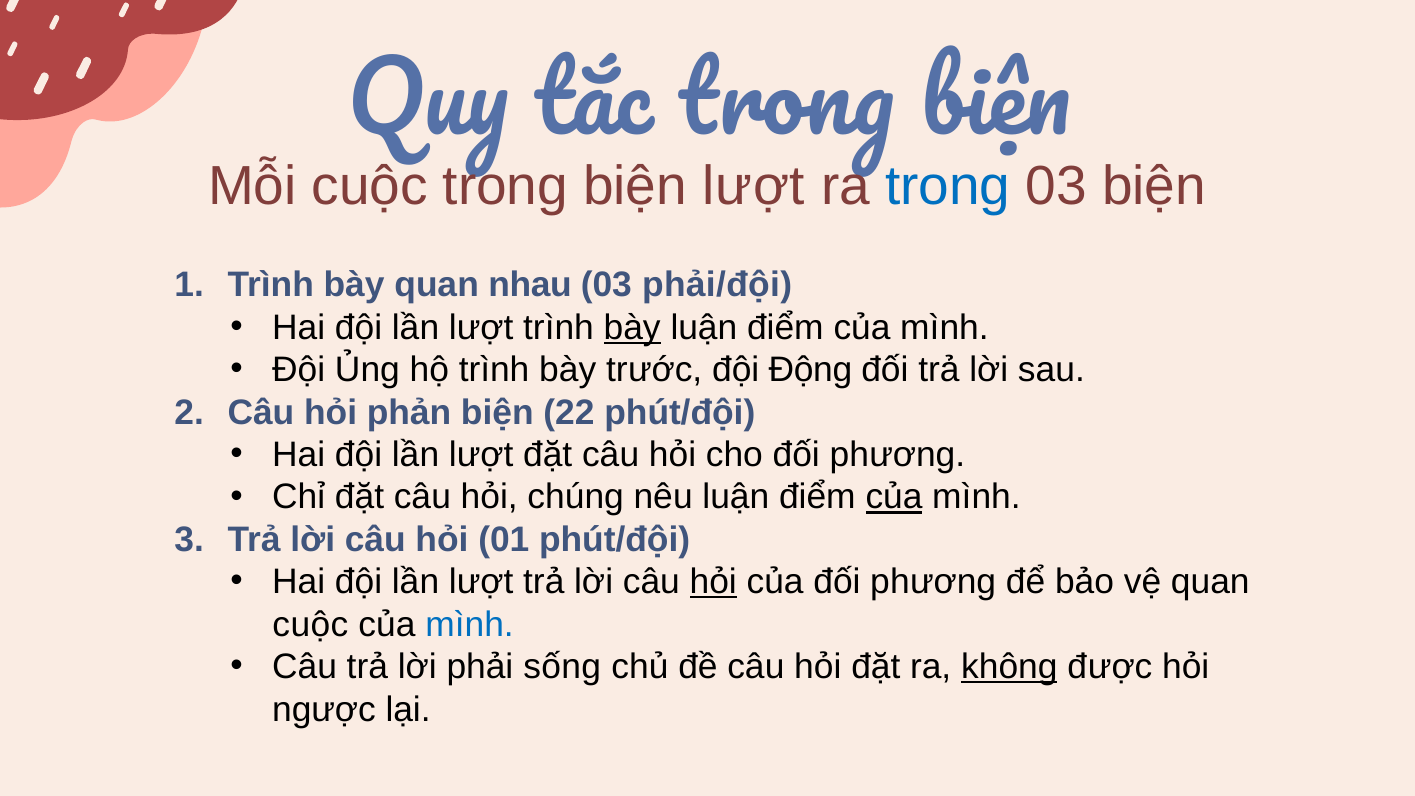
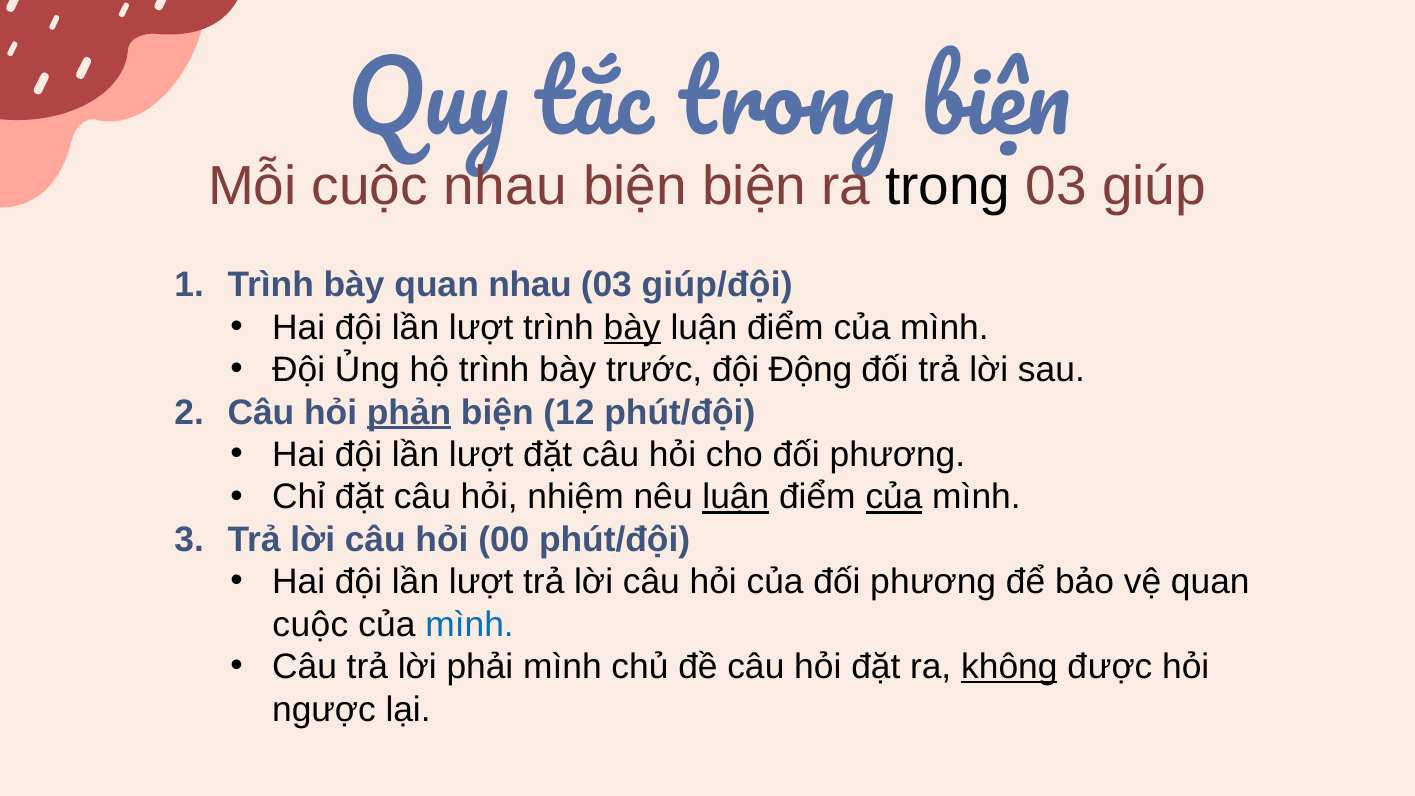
cuộc trong: trong -> nhau
biện lượt: lượt -> biện
trong at (948, 186) colour: blue -> black
03 biện: biện -> giúp
phải/đội: phải/đội -> giúp/đội
phản underline: none -> present
22: 22 -> 12
chúng: chúng -> nhiệm
luận at (736, 497) underline: none -> present
01: 01 -> 00
hỏi at (713, 582) underline: present -> none
phải sống: sống -> mình
